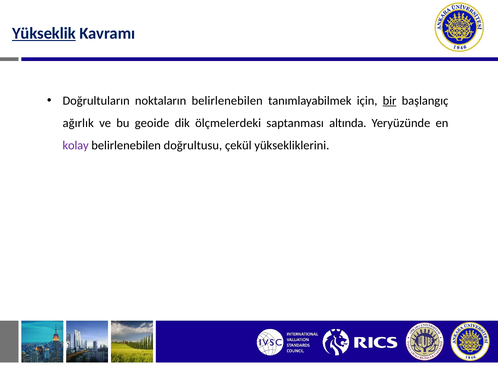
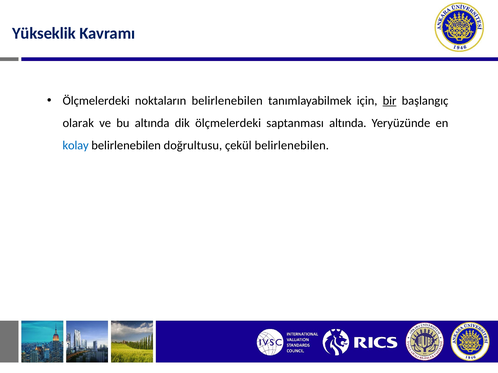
Yükseklik underline: present -> none
Doğrultuların at (96, 101): Doğrultuların -> Ölçmelerdeki
ağırlık: ağırlık -> olarak
bu geoide: geoide -> altında
kolay colour: purple -> blue
çekül yüksekliklerini: yüksekliklerini -> belirlenebilen
